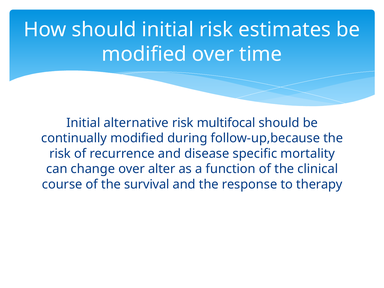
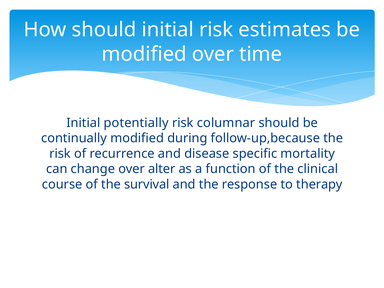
alternative: alternative -> potentially
multifocal: multifocal -> columnar
